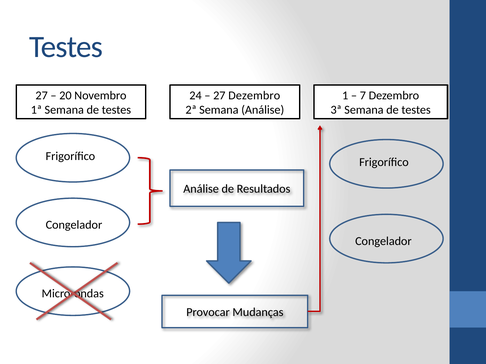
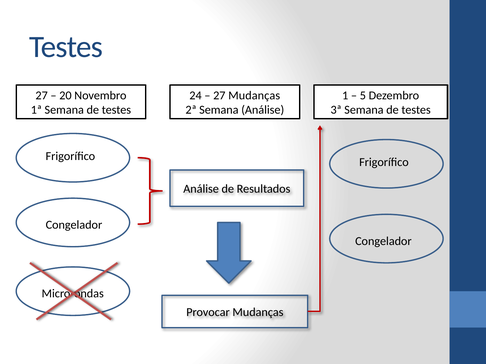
27 Dezembro: Dezembro -> Mudanças
7: 7 -> 5
